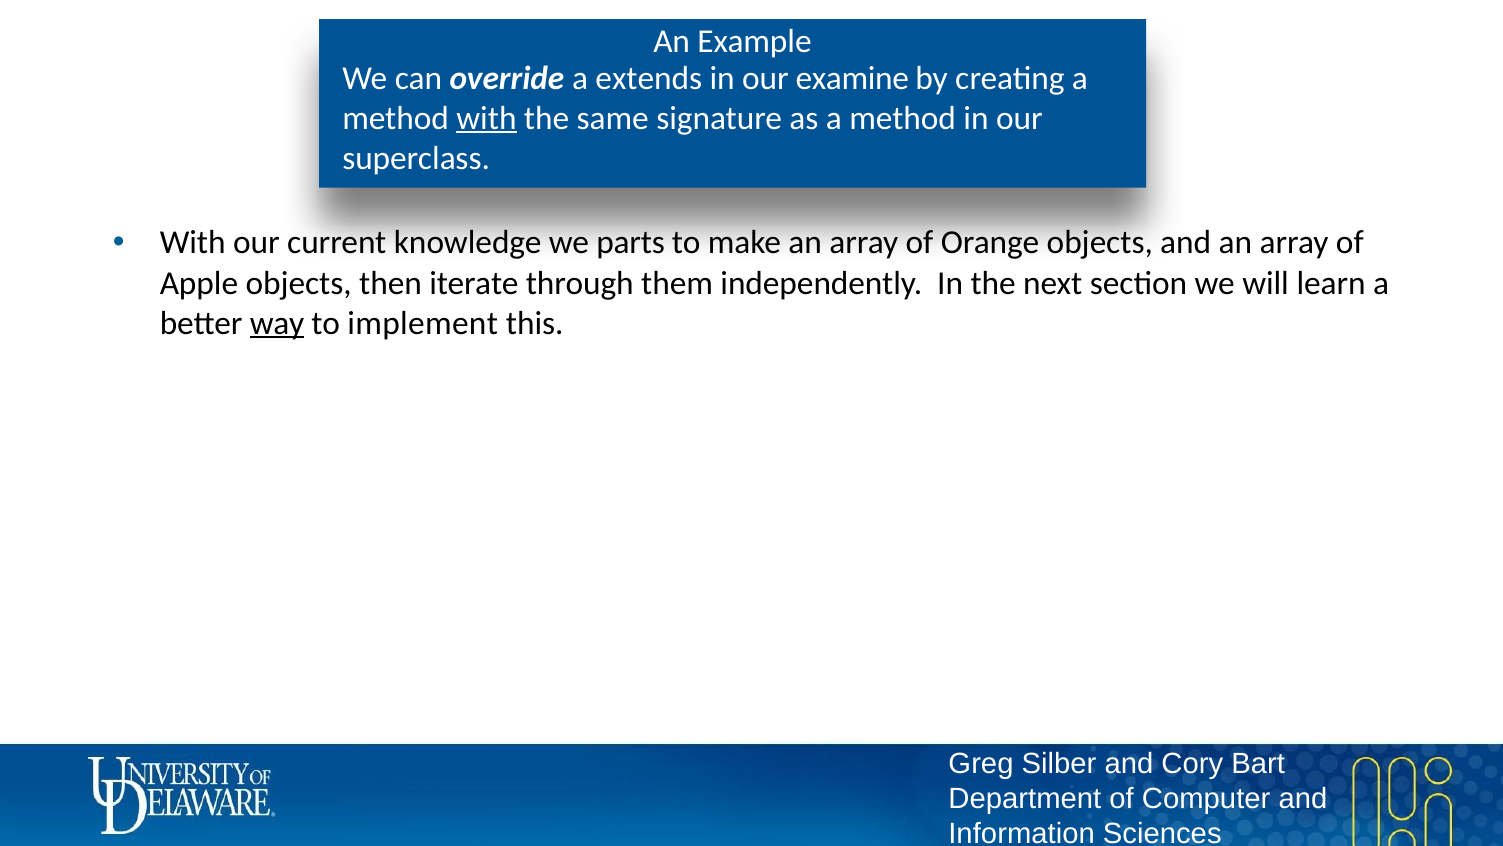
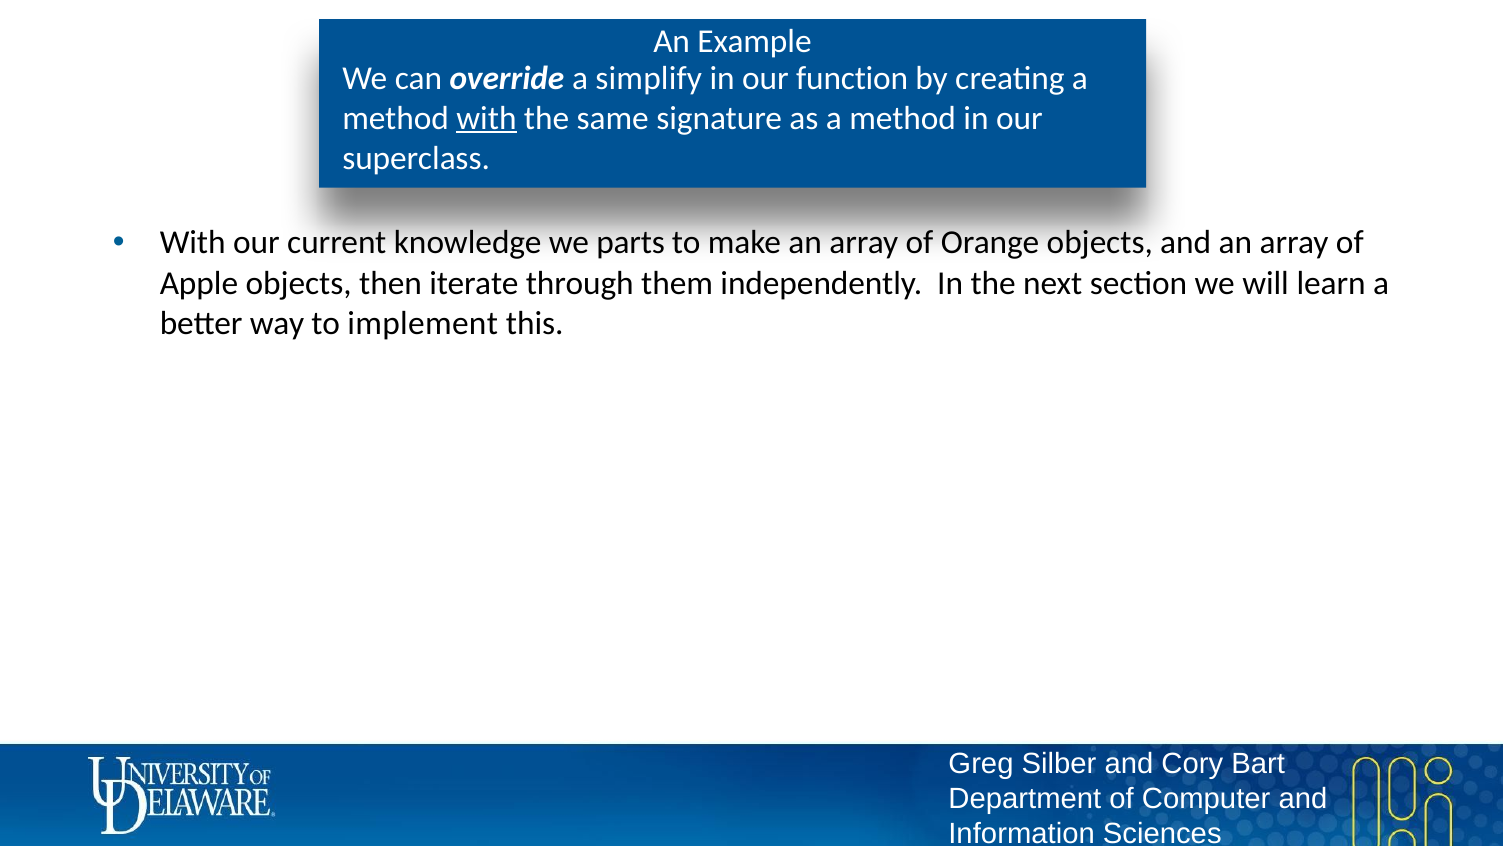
extends: extends -> simplify
examine: examine -> function
way underline: present -> none
